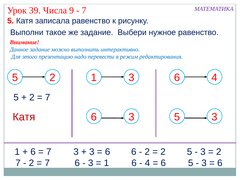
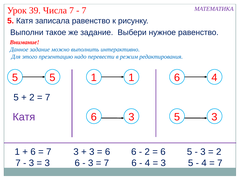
Числа 9: 9 -> 7
5 2: 2 -> 5
1 3: 3 -> 1
Катя at (24, 117) colour: red -> purple
2 at (163, 152): 2 -> 6
2 at (31, 163): 2 -> 3
7 at (47, 163): 7 -> 3
1 at (106, 163): 1 -> 7
6 at (163, 163): 6 -> 3
3 at (204, 163): 3 -> 4
6 at (220, 163): 6 -> 7
